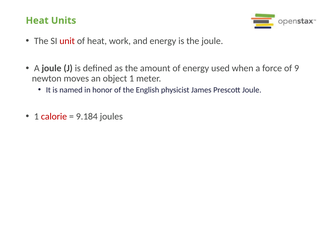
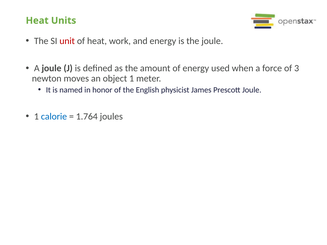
9: 9 -> 3
calorie colour: red -> blue
9.184: 9.184 -> 1.764
